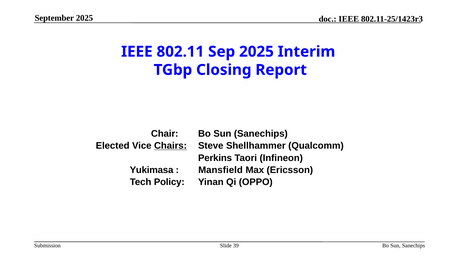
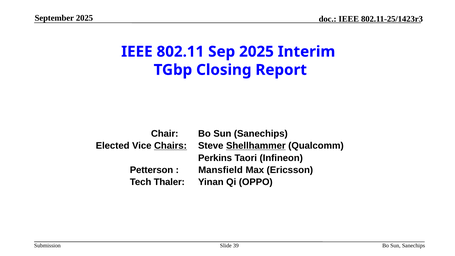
Shellhammer underline: none -> present
Yukimasa: Yukimasa -> Petterson
Policy: Policy -> Thaler
